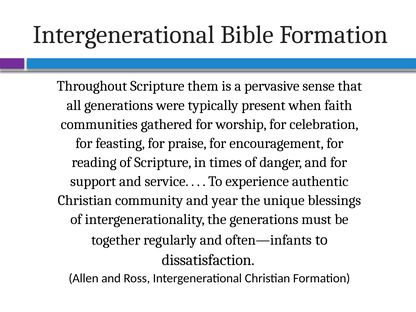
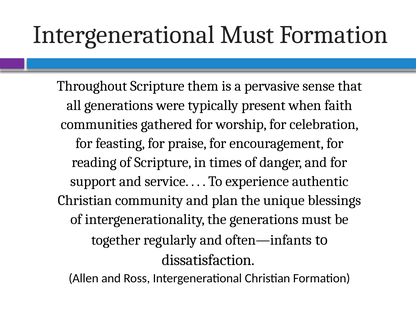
Intergenerational Bible: Bible -> Must
year: year -> plan
